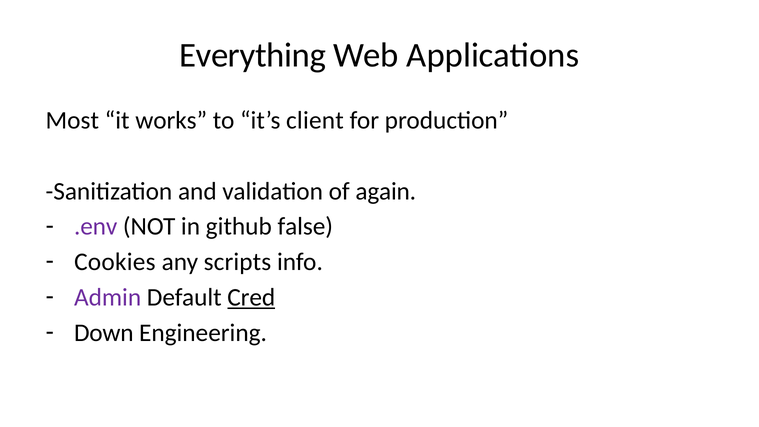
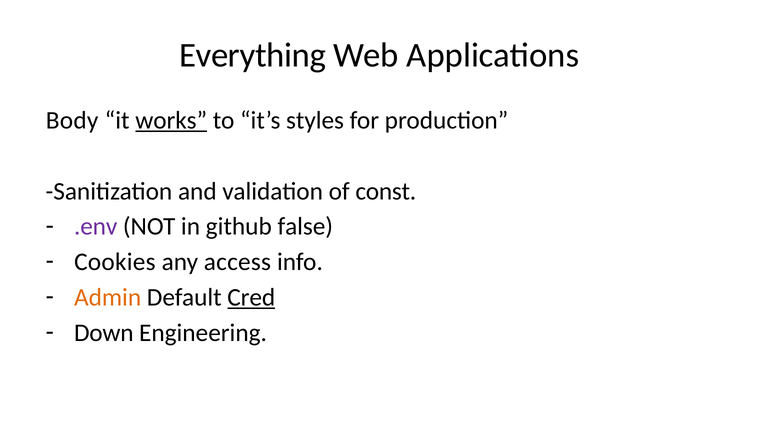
Most: Most -> Body
works underline: none -> present
client: client -> styles
again: again -> const
scripts: scripts -> access
Admin colour: purple -> orange
